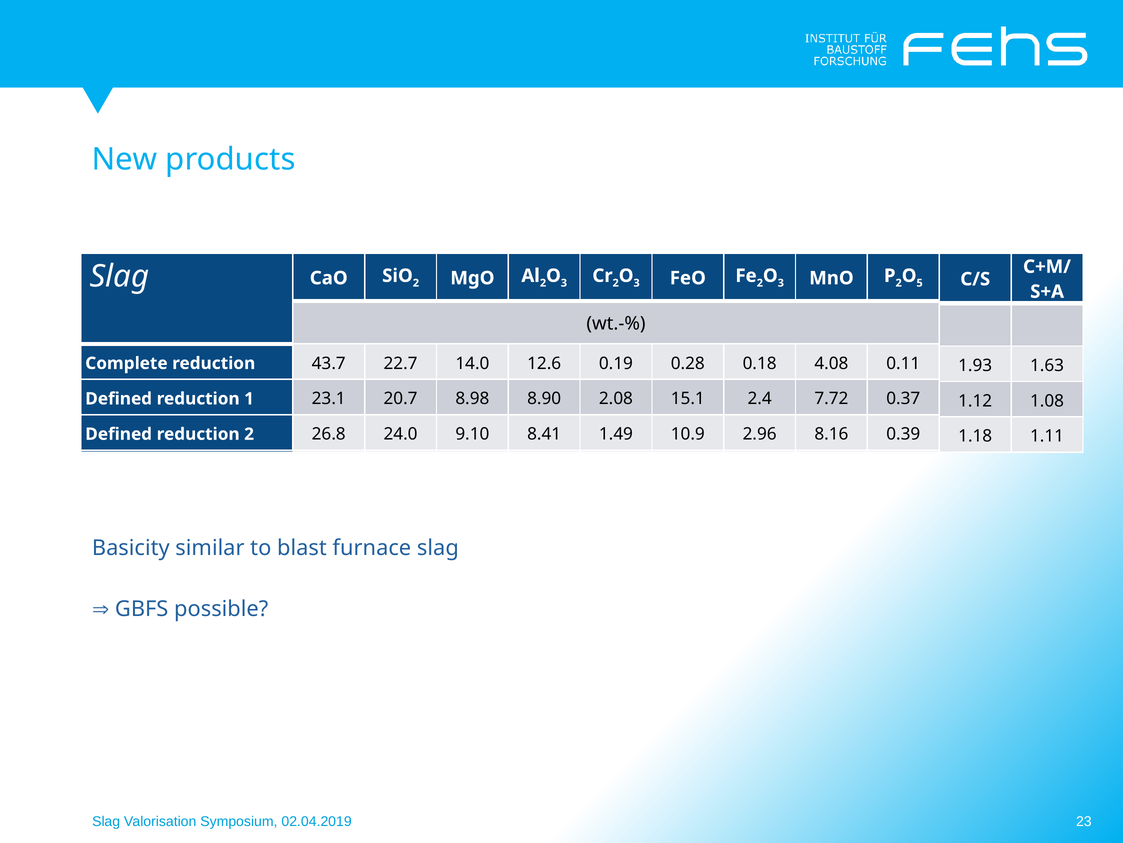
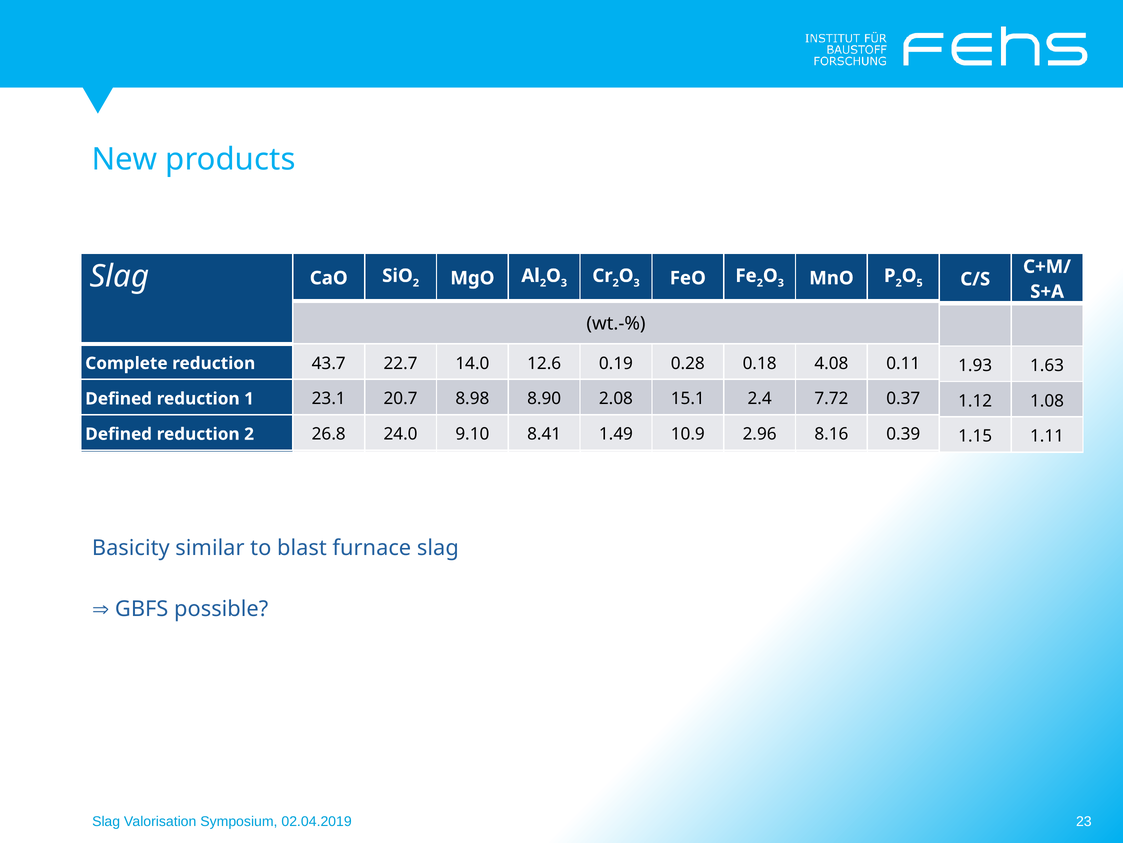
1.18: 1.18 -> 1.15
